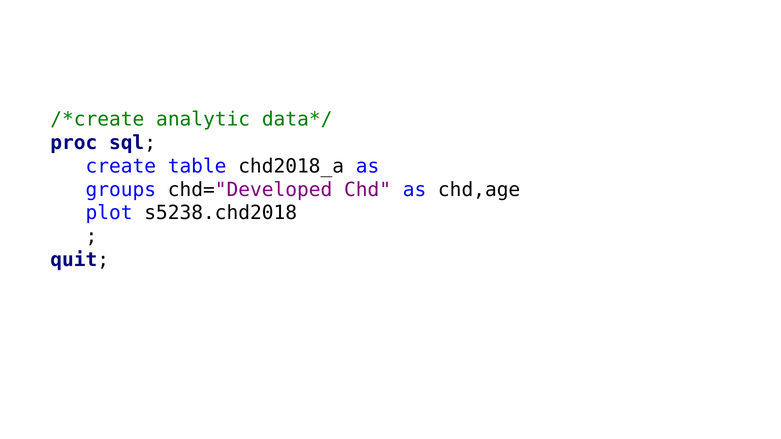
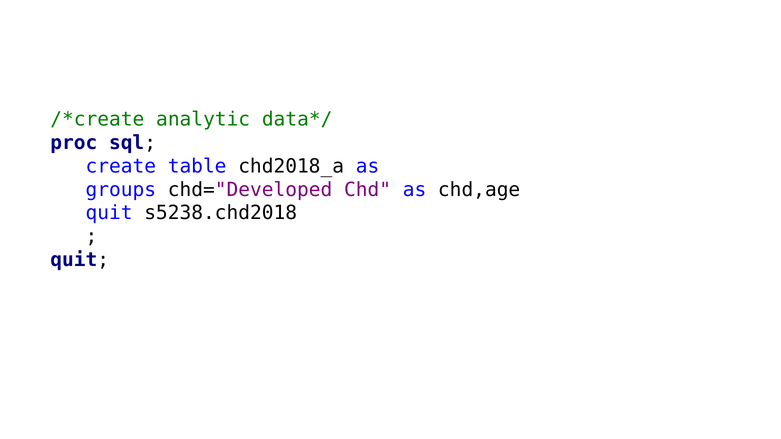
plot at (109, 213): plot -> quit
